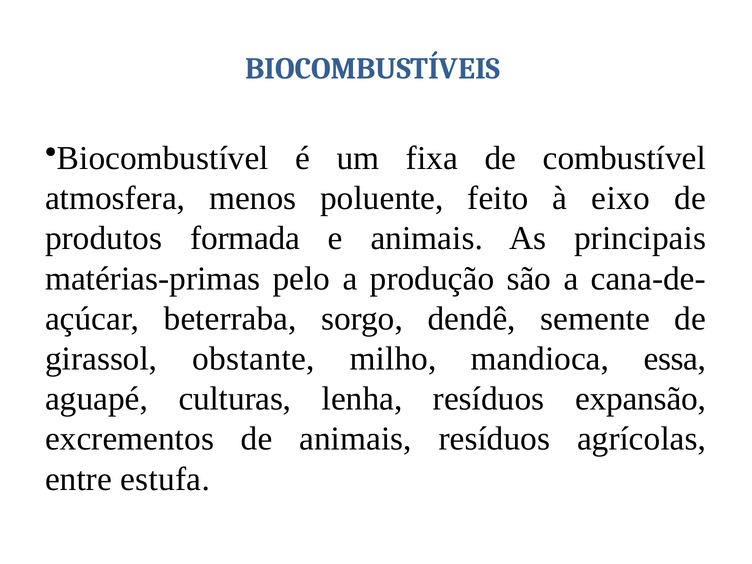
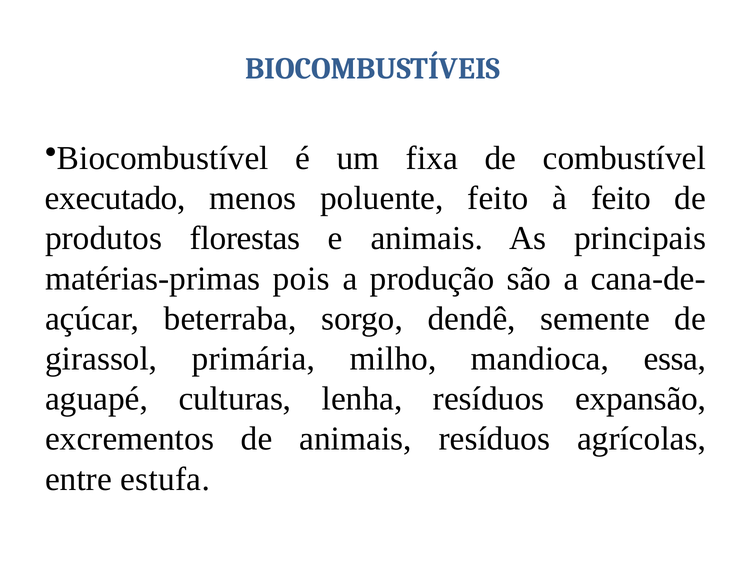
atmosfera: atmosfera -> executado
à eixo: eixo -> feito
formada: formada -> florestas
pelo: pelo -> pois
obstante: obstante -> primária
